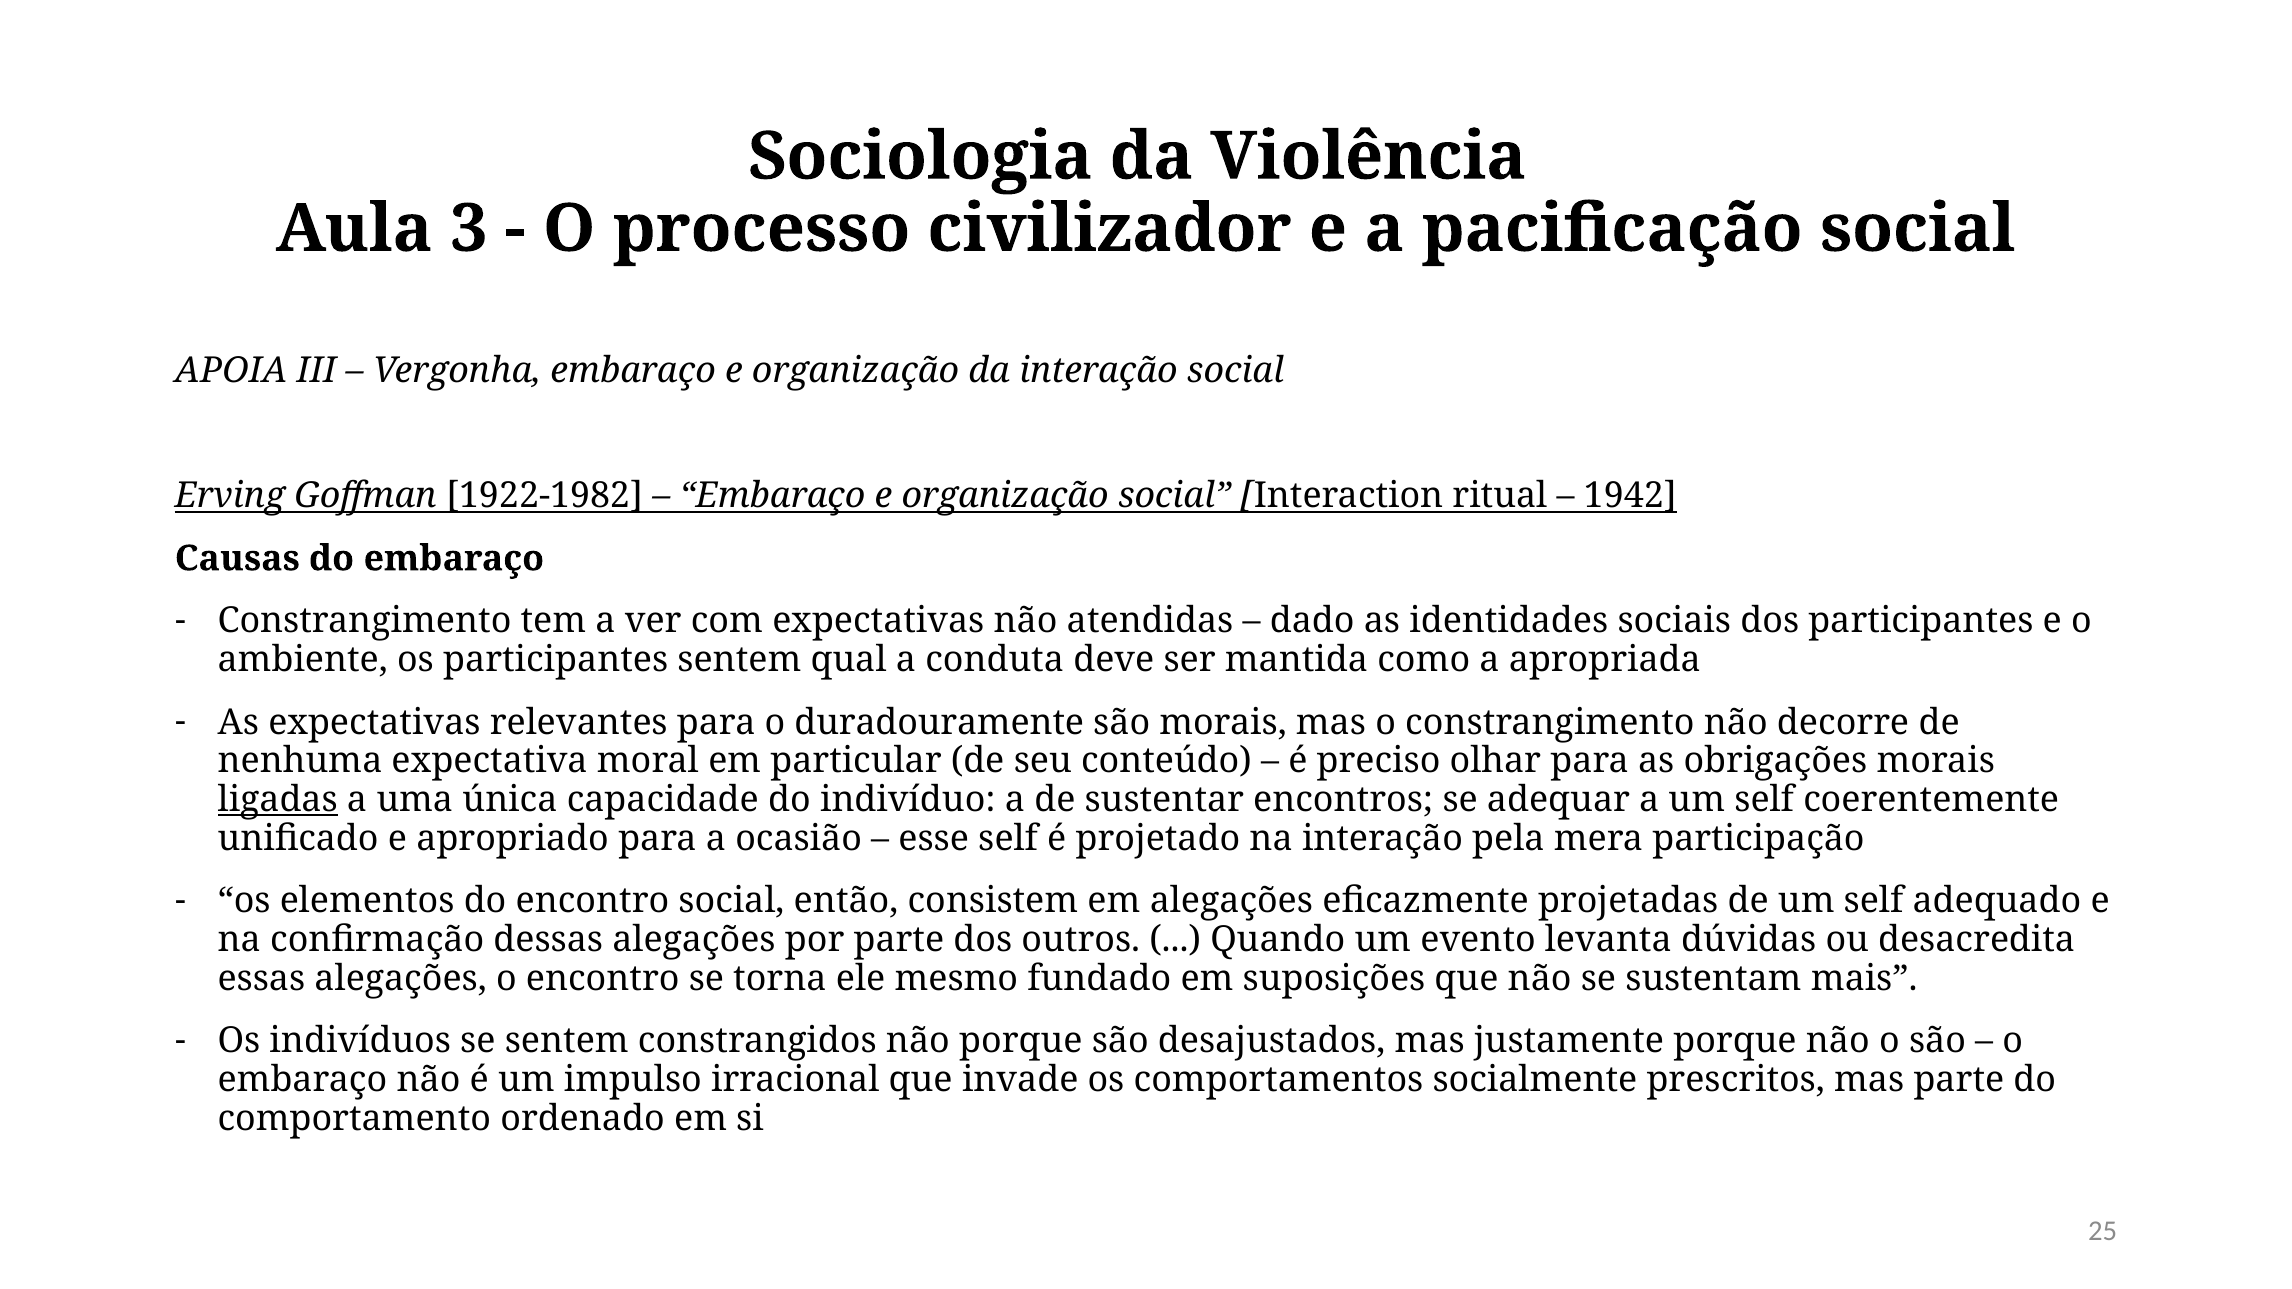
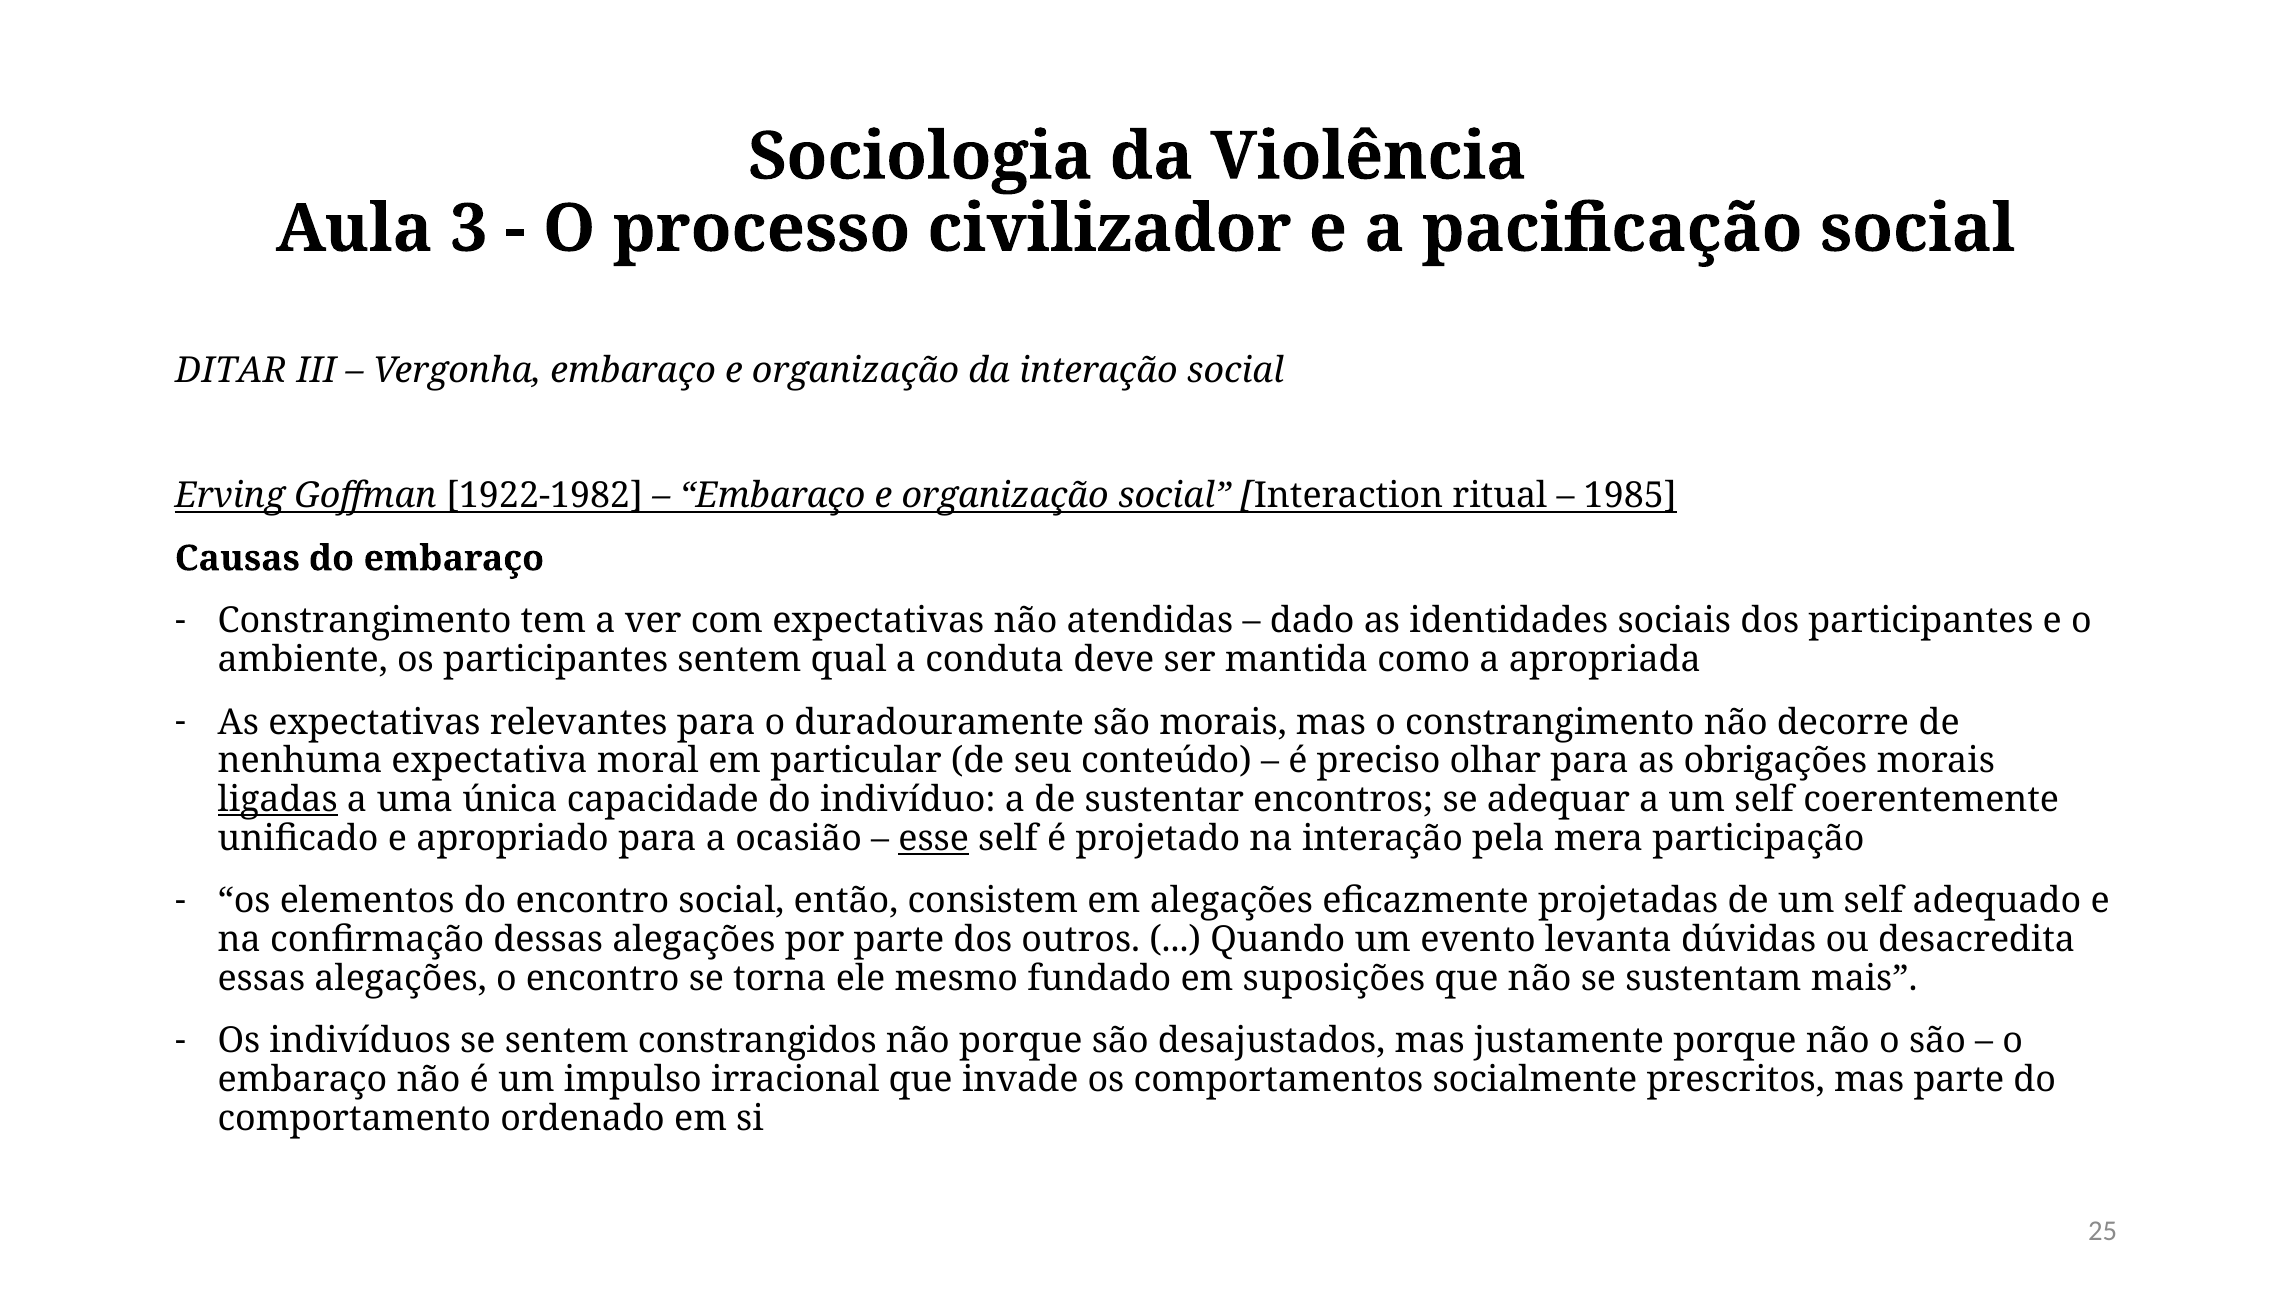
APOIA: APOIA -> DITAR
1942: 1942 -> 1985
esse underline: none -> present
